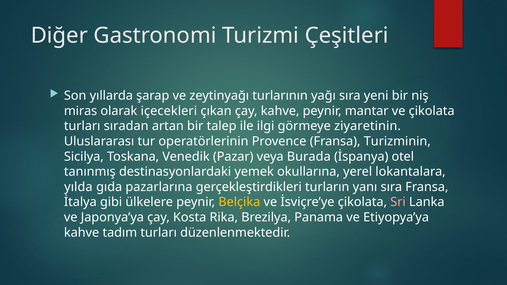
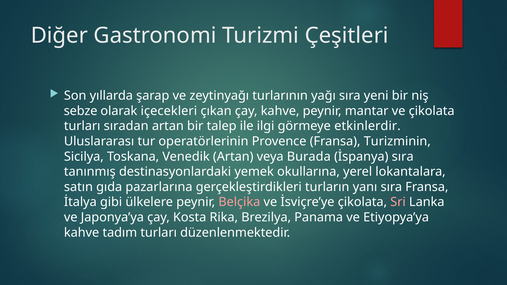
miras: miras -> sebze
ziyaretinin: ziyaretinin -> etkinlerdir
Venedik Pazar: Pazar -> Artan
İspanya otel: otel -> sıra
yılda: yılda -> satın
Belçika colour: yellow -> pink
